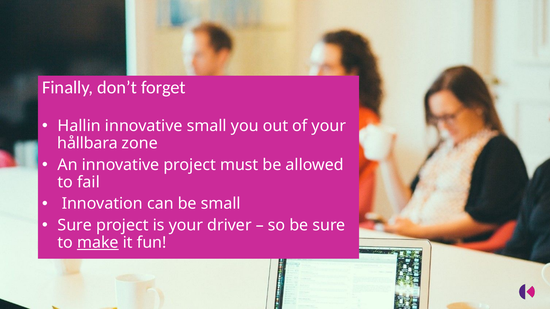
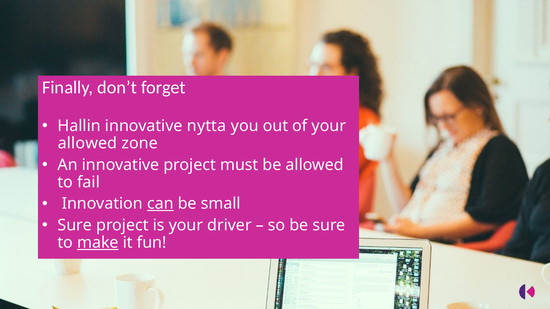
innovative small: small -> nytta
hållbara at (88, 143): hållbara -> allowed
can underline: none -> present
